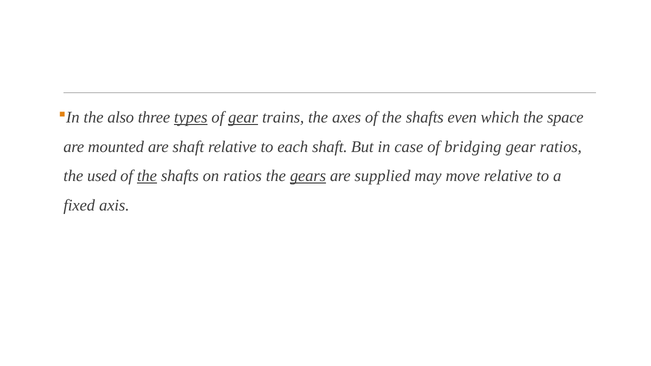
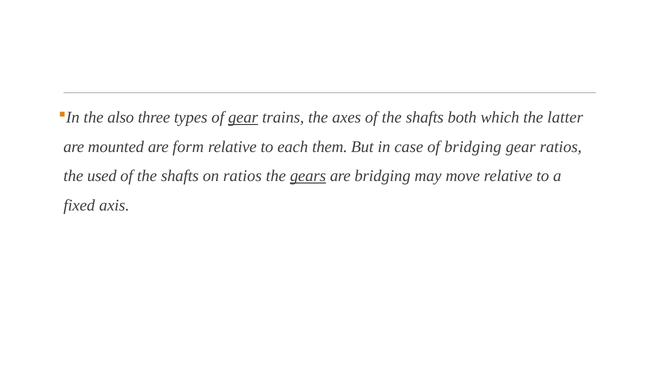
types underline: present -> none
even: even -> both
space: space -> latter
are shaft: shaft -> form
each shaft: shaft -> them
the at (147, 176) underline: present -> none
are supplied: supplied -> bridging
